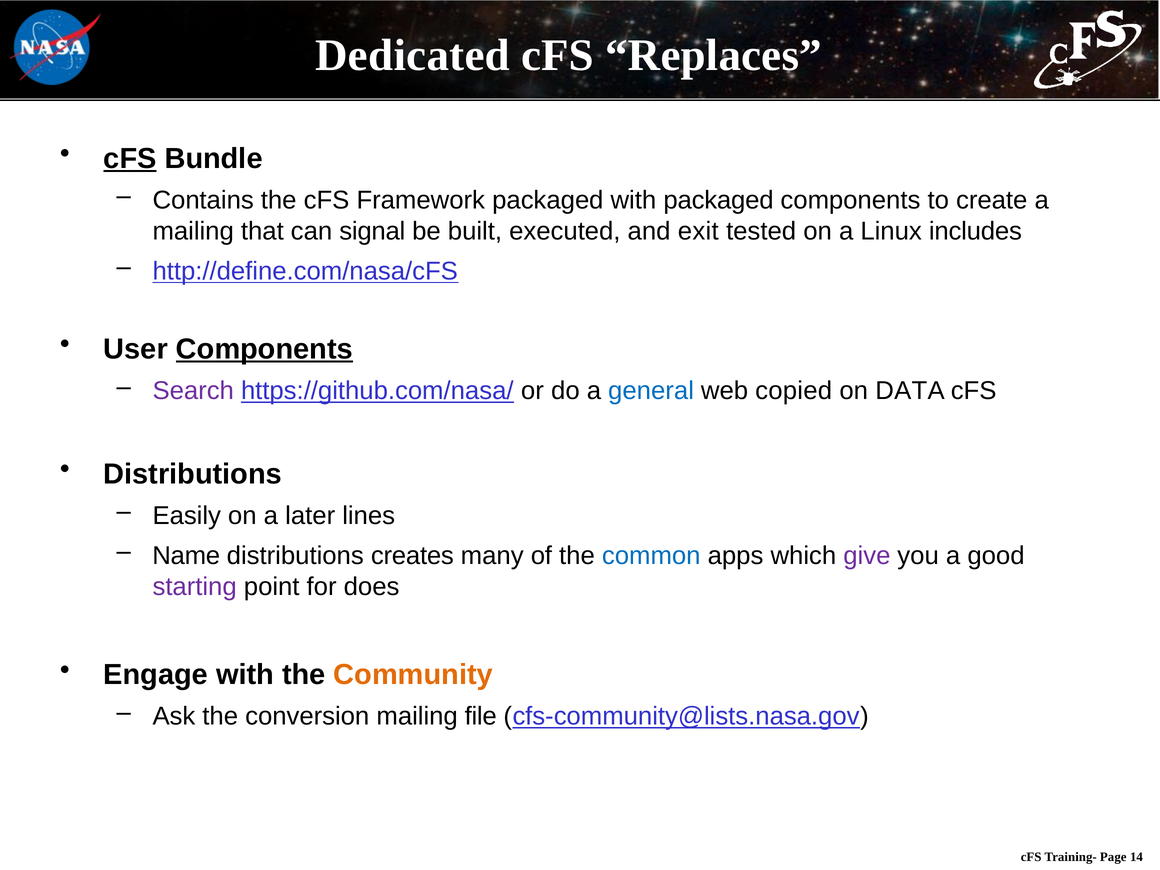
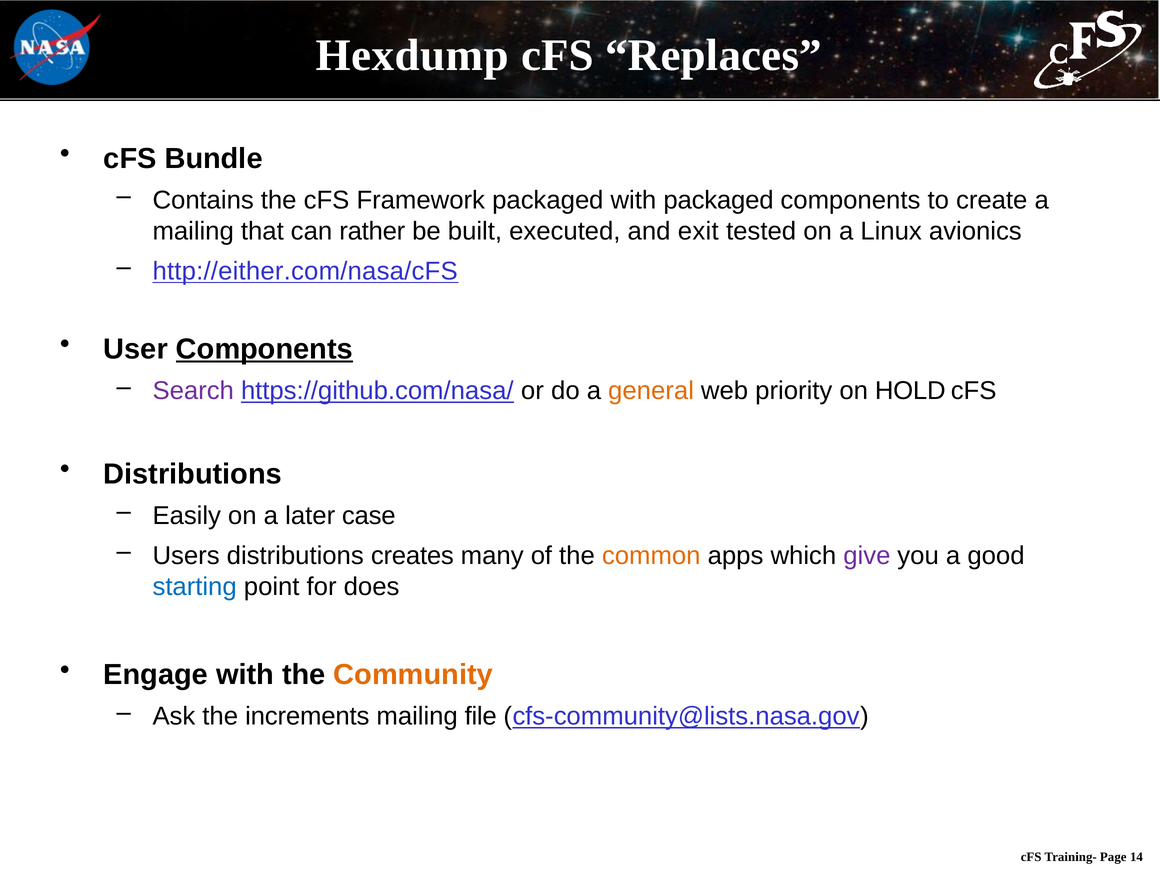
Dedicated: Dedicated -> Hexdump
cFS at (130, 159) underline: present -> none
signal: signal -> rather
includes: includes -> avionics
http://define.com/nasa/cFS: http://define.com/nasa/cFS -> http://either.com/nasa/cFS
general colour: blue -> orange
copied: copied -> priority
DATA: DATA -> HOLD
lines: lines -> case
Name: Name -> Users
common colour: blue -> orange
starting colour: purple -> blue
conversion: conversion -> increments
